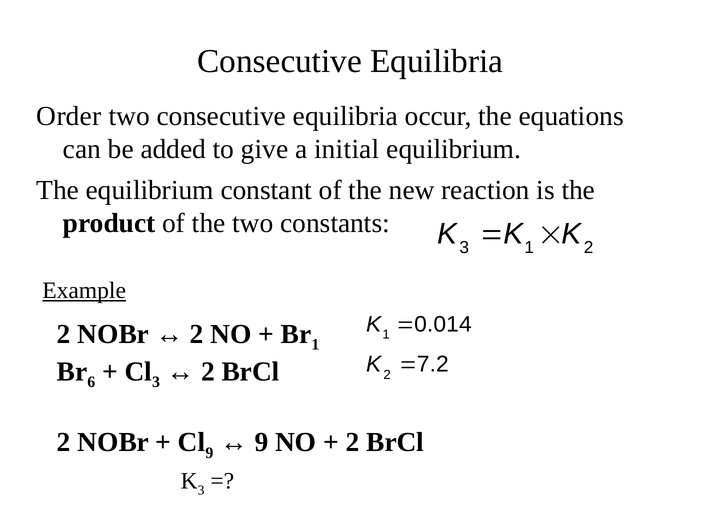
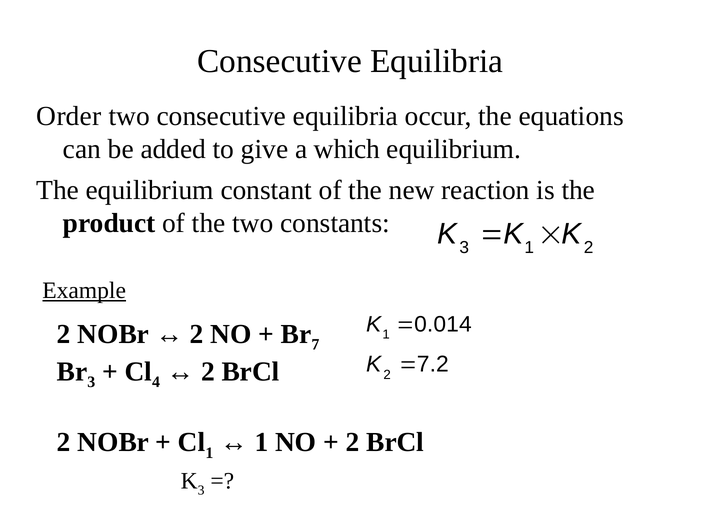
initial: initial -> which
1 at (315, 345): 1 -> 7
6 at (91, 382): 6 -> 3
3 at (156, 382): 3 -> 4
9 at (209, 453): 9 -> 1
9 at (261, 442): 9 -> 1
